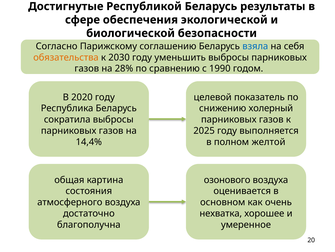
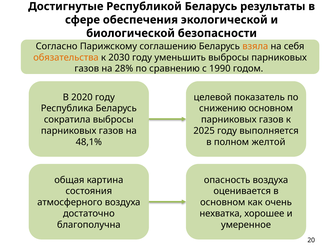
взяла colour: blue -> orange
снижению холерный: холерный -> основном
14,4%: 14,4% -> 48,1%
озонового: озонового -> опасность
